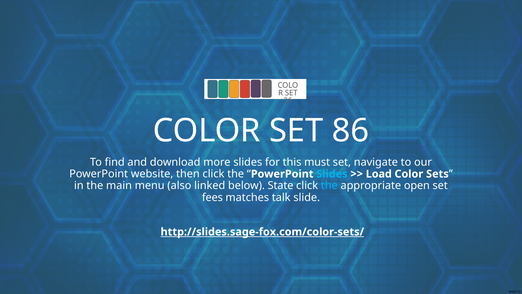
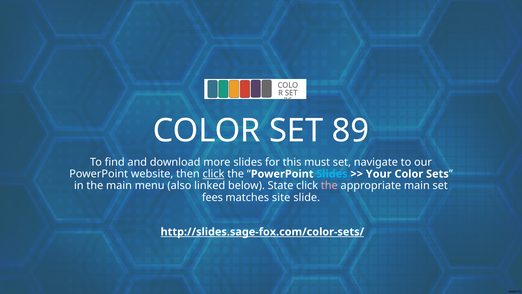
86: 86 -> 89
click at (213, 174) underline: none -> present
Load: Load -> Your
the at (329, 185) colour: light blue -> pink
appropriate open: open -> main
talk: talk -> site
